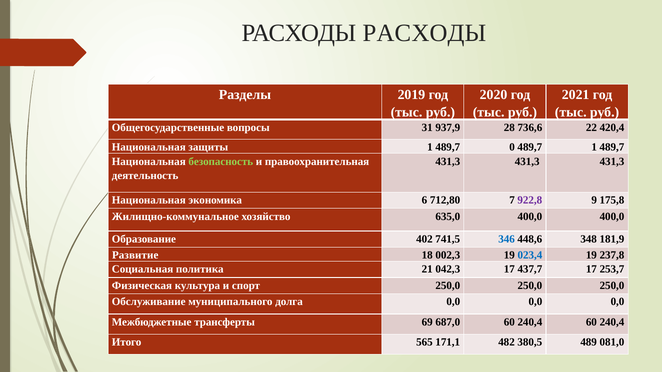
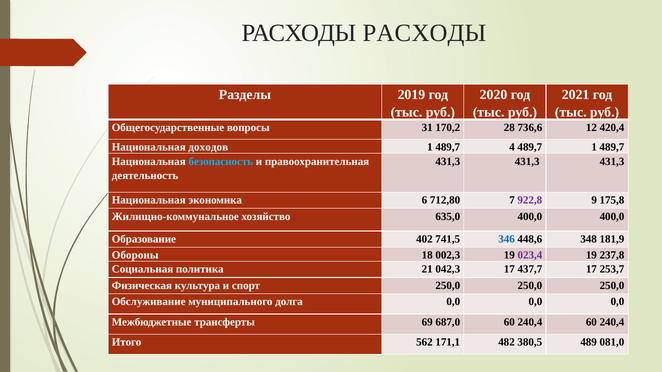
937,9: 937,9 -> 170,2
22: 22 -> 12
защиты: защиты -> доходов
0: 0 -> 4
безопасность colour: light green -> light blue
Развитие: Развитие -> Обороны
023,4 colour: blue -> purple
565: 565 -> 562
